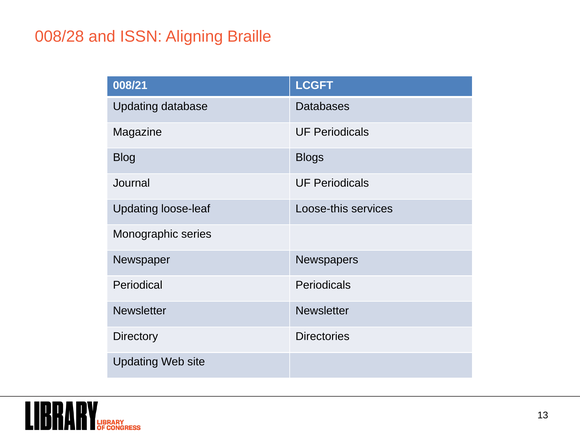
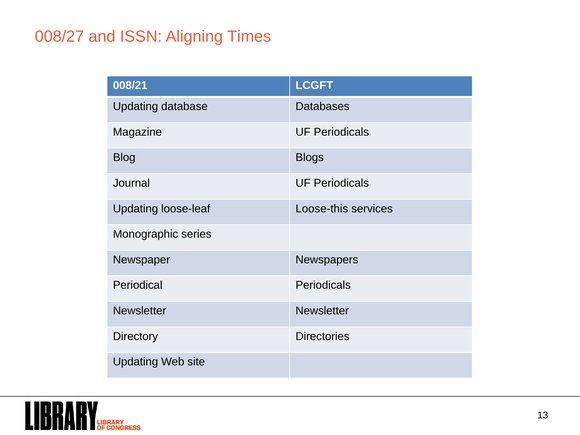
008/28: 008/28 -> 008/27
Braille: Braille -> Times
